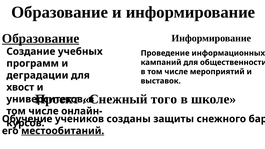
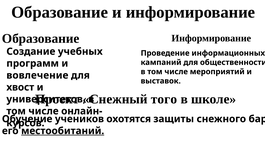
Образование at (41, 39) underline: present -> none
деградации: деградации -> вовлечение
созданы: созданы -> охотятся
